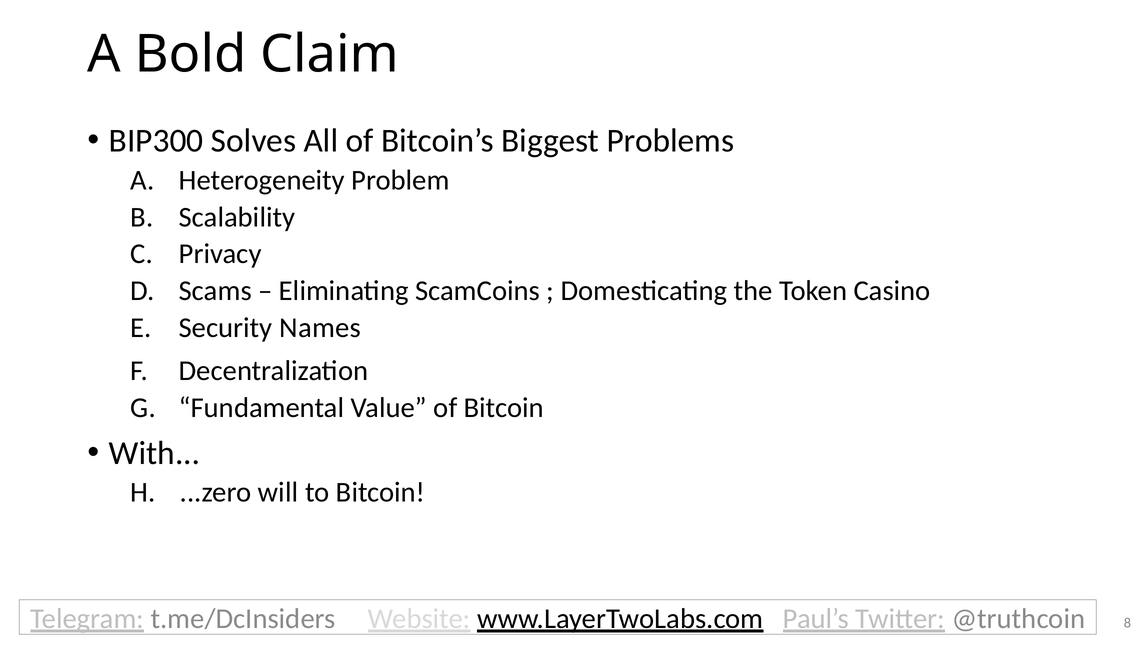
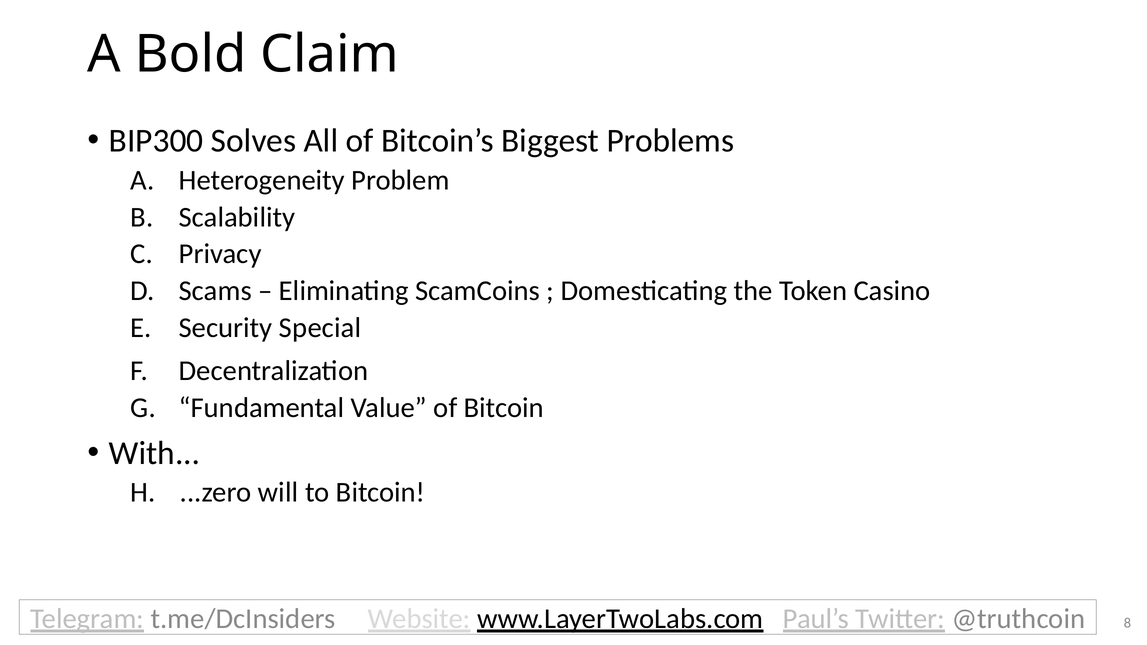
Names: Names -> Special
